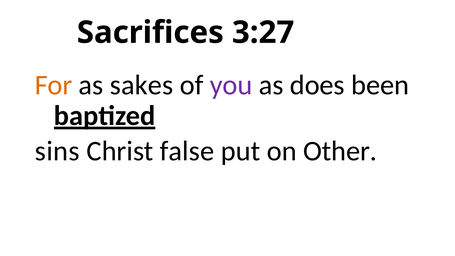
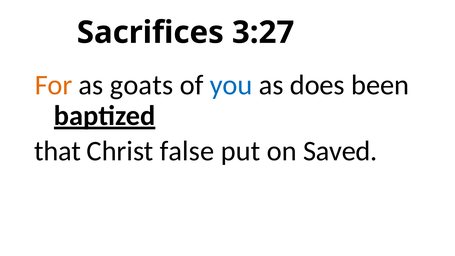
sakes: sakes -> goats
you colour: purple -> blue
sins: sins -> that
Other: Other -> Saved
